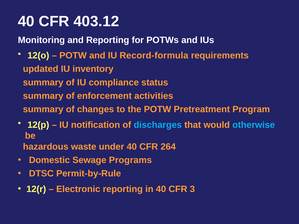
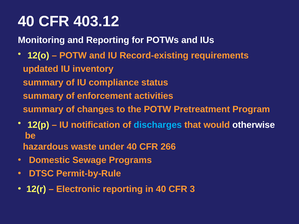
Record-formula: Record-formula -> Record-existing
otherwise colour: light blue -> white
264: 264 -> 266
